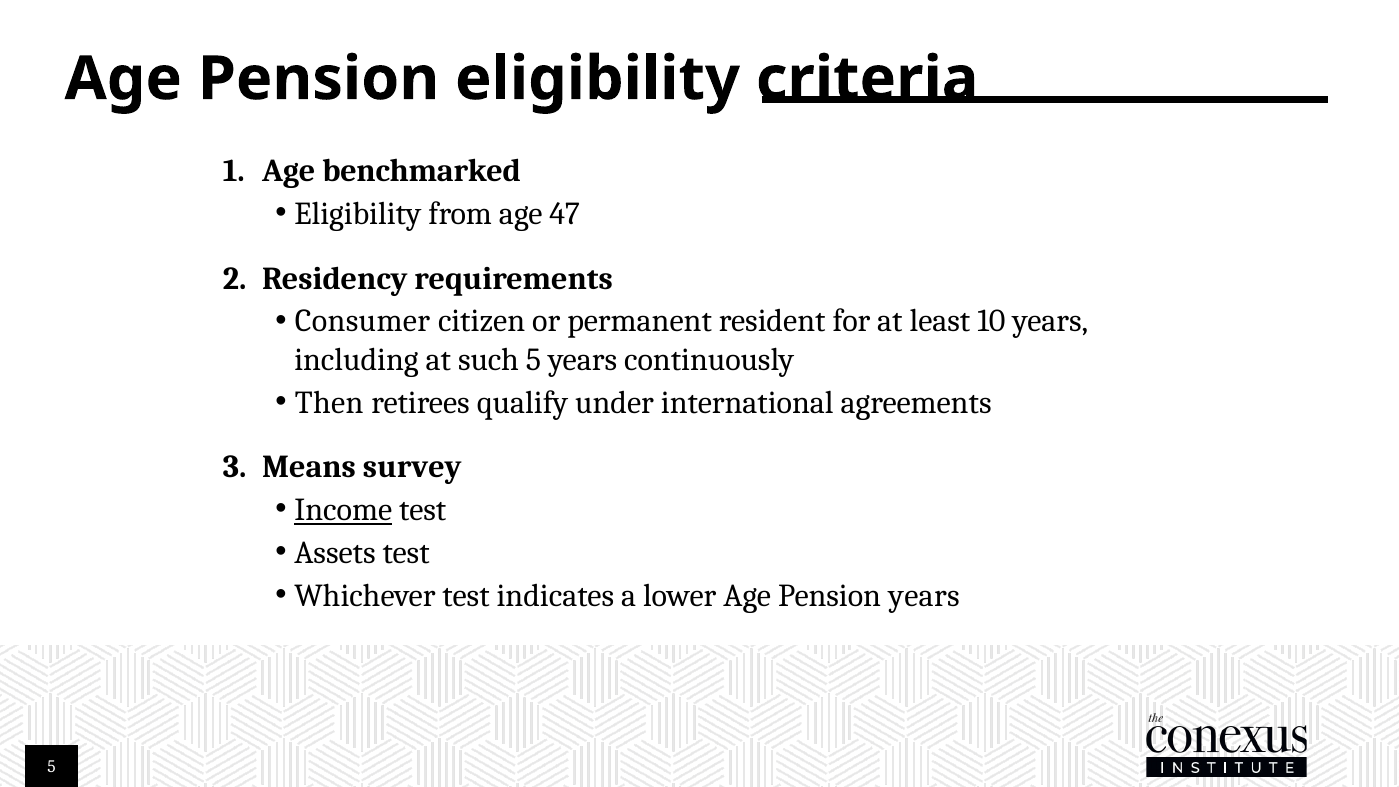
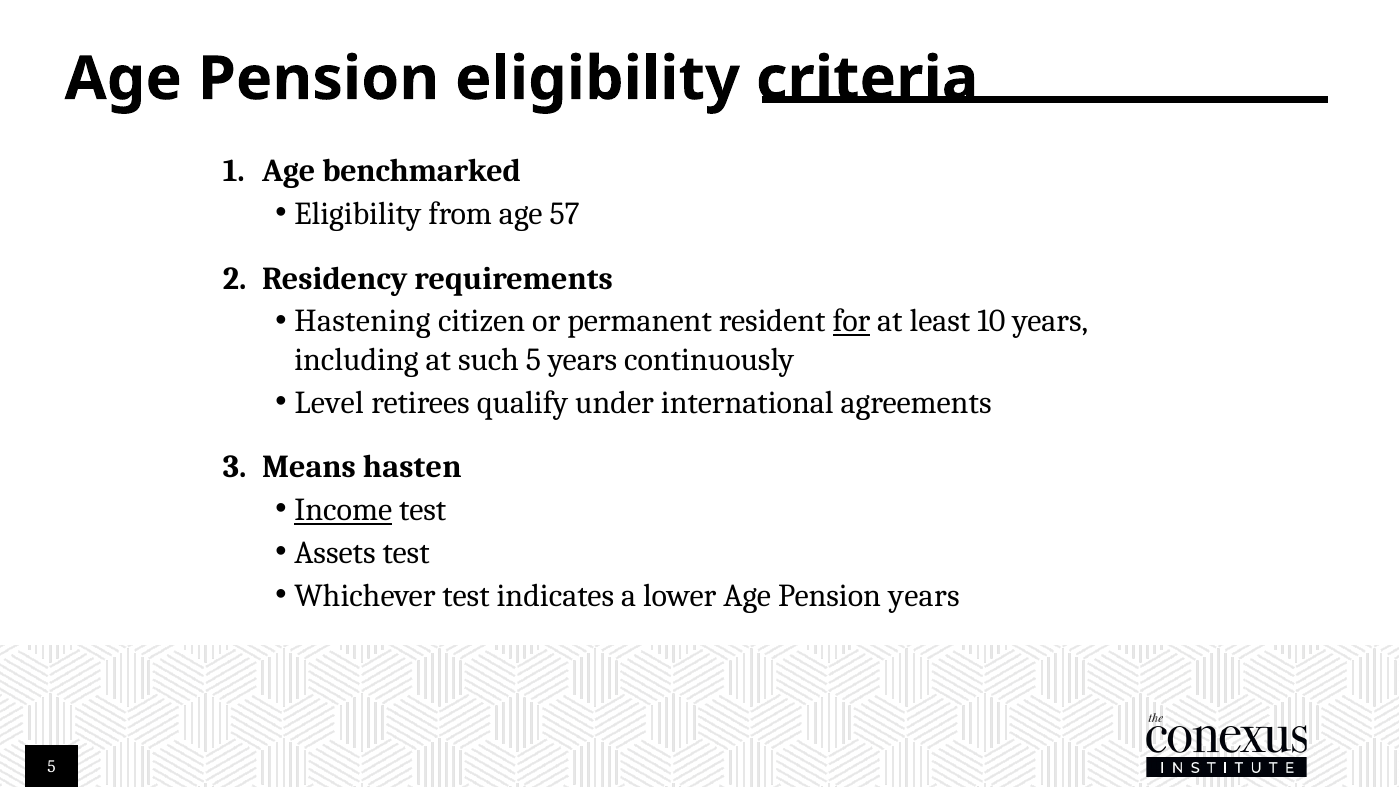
47: 47 -> 57
Consumer: Consumer -> Hastening
for underline: none -> present
Then: Then -> Level
survey: survey -> hasten
